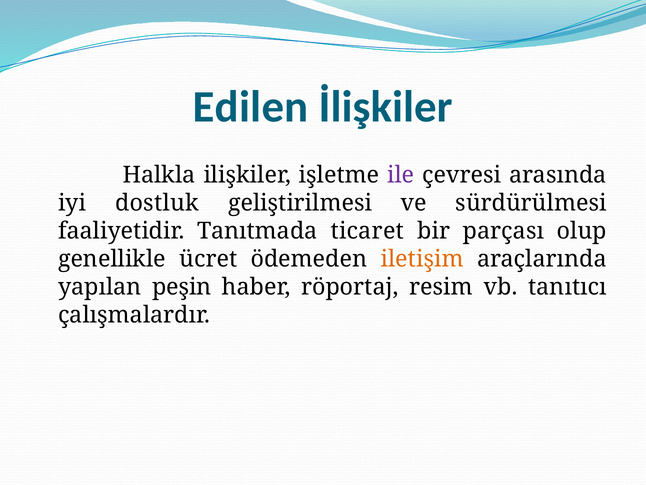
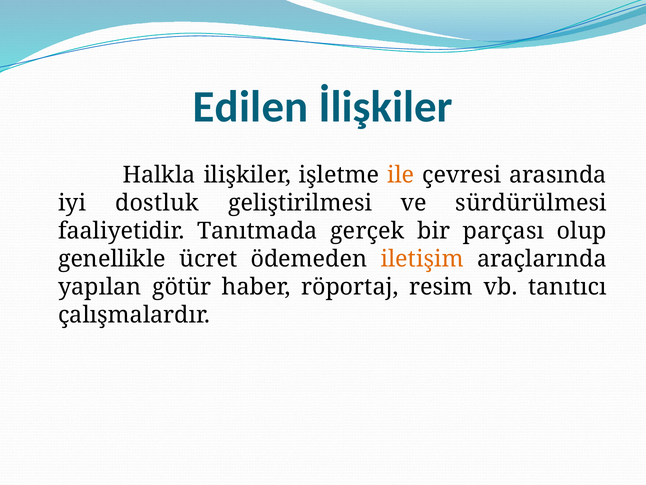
ile colour: purple -> orange
ticaret: ticaret -> gerçek
peşin: peşin -> götür
